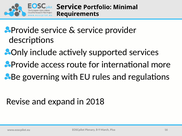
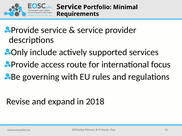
more: more -> focus
